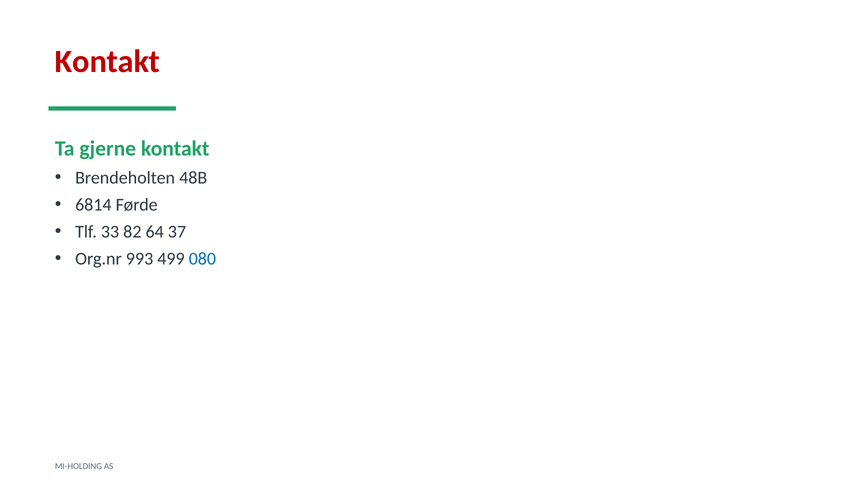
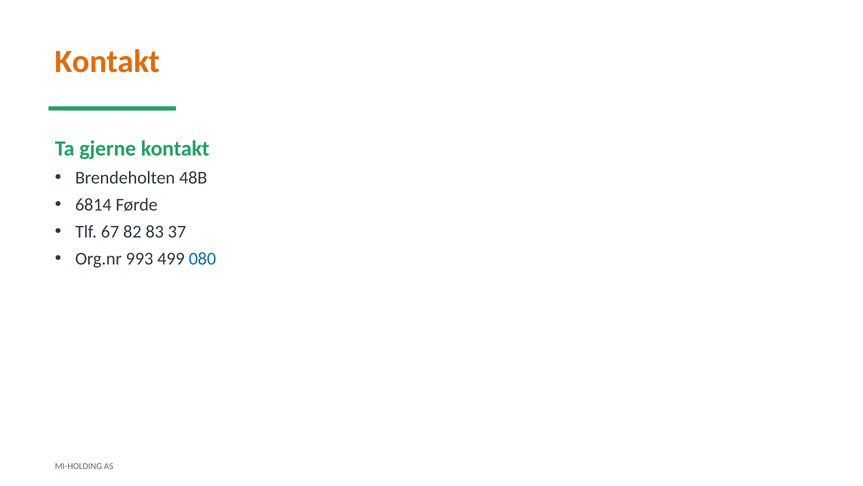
Kontakt at (108, 62) colour: red -> orange
33: 33 -> 67
64: 64 -> 83
